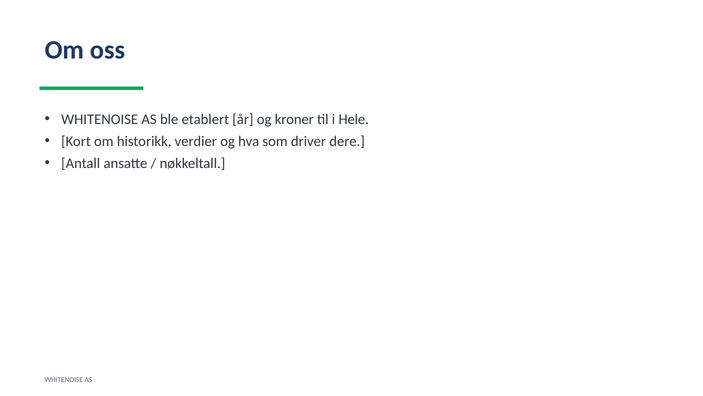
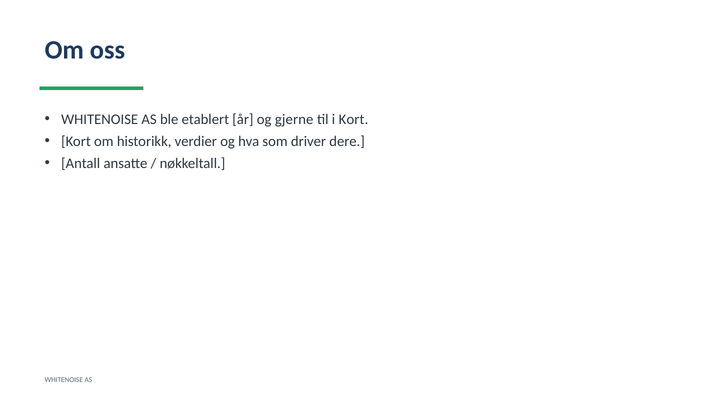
kroner: kroner -> gjerne
i Hele: Hele -> Kort
